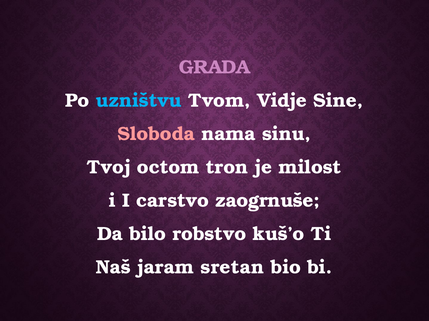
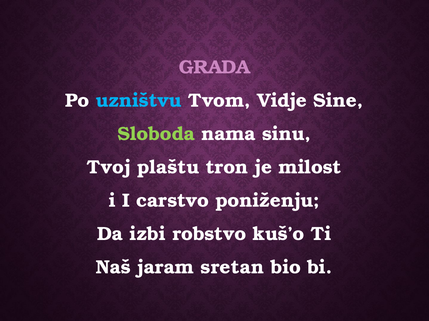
Sloboda colour: pink -> light green
octom: octom -> plaštu
zaogrnuše: zaogrnuše -> poniženju
bilo: bilo -> izbi
